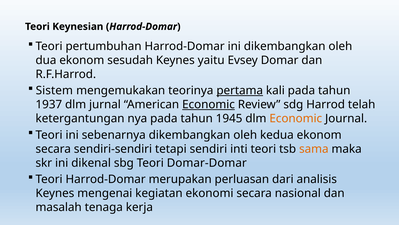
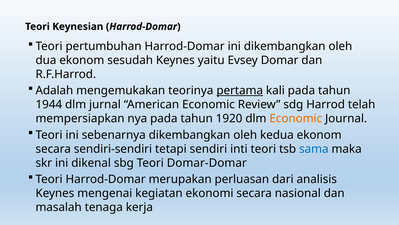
Sistem: Sistem -> Adalah
1937: 1937 -> 1944
Economic at (208, 104) underline: present -> none
ketergantungan: ketergantungan -> mempersiapkan
1945: 1945 -> 1920
sama colour: orange -> blue
